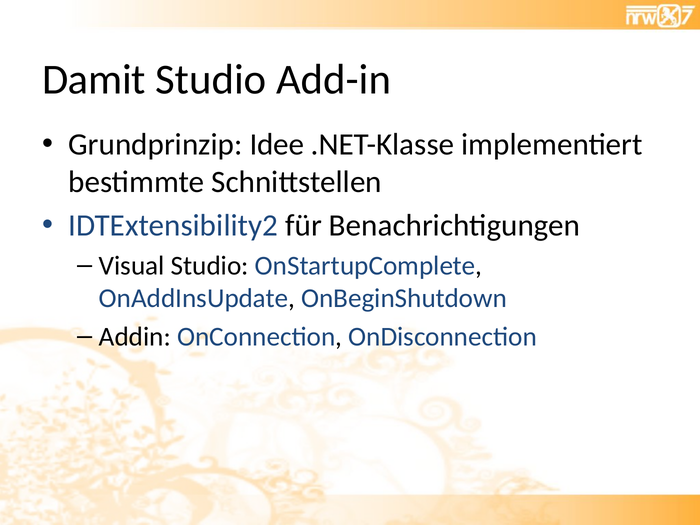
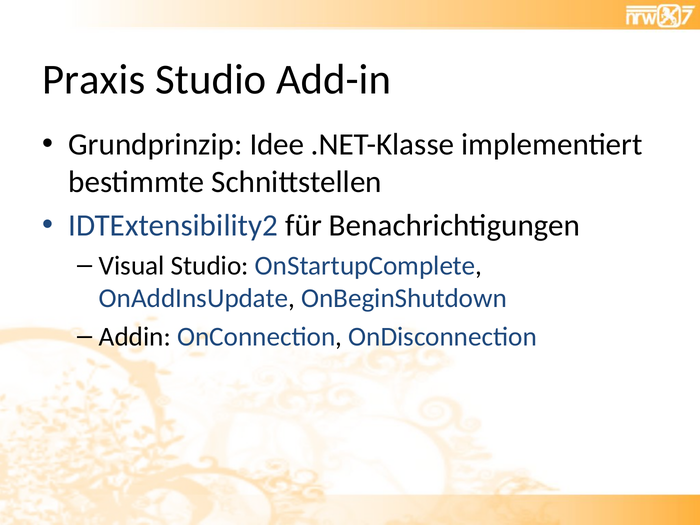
Damit: Damit -> Praxis
